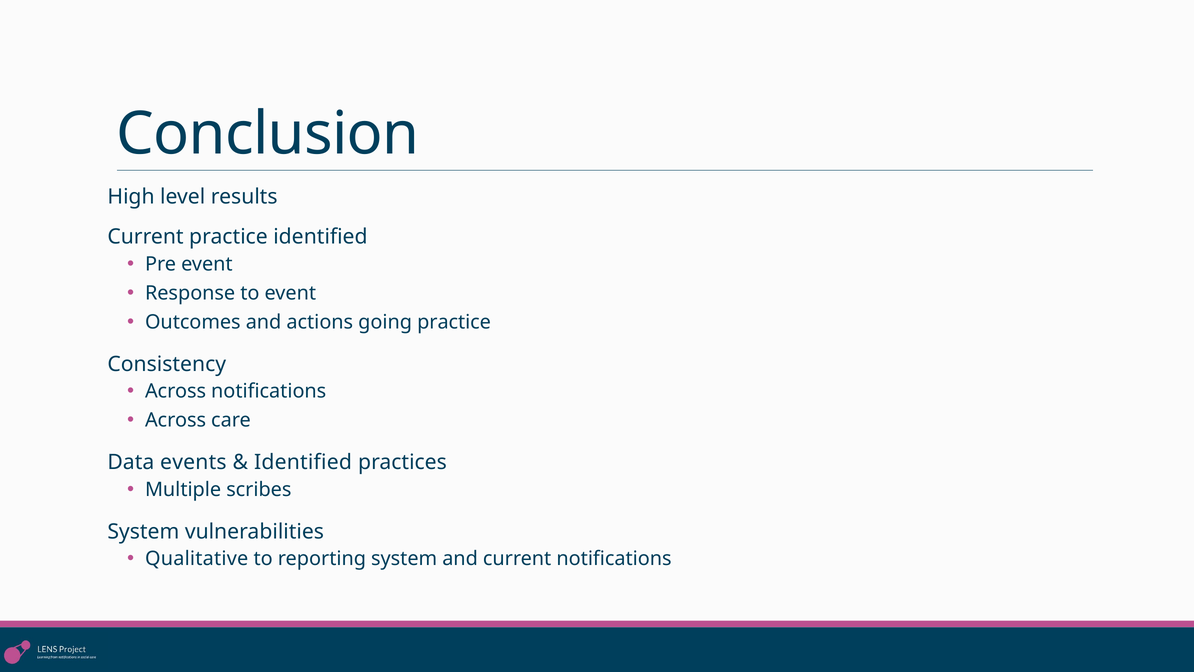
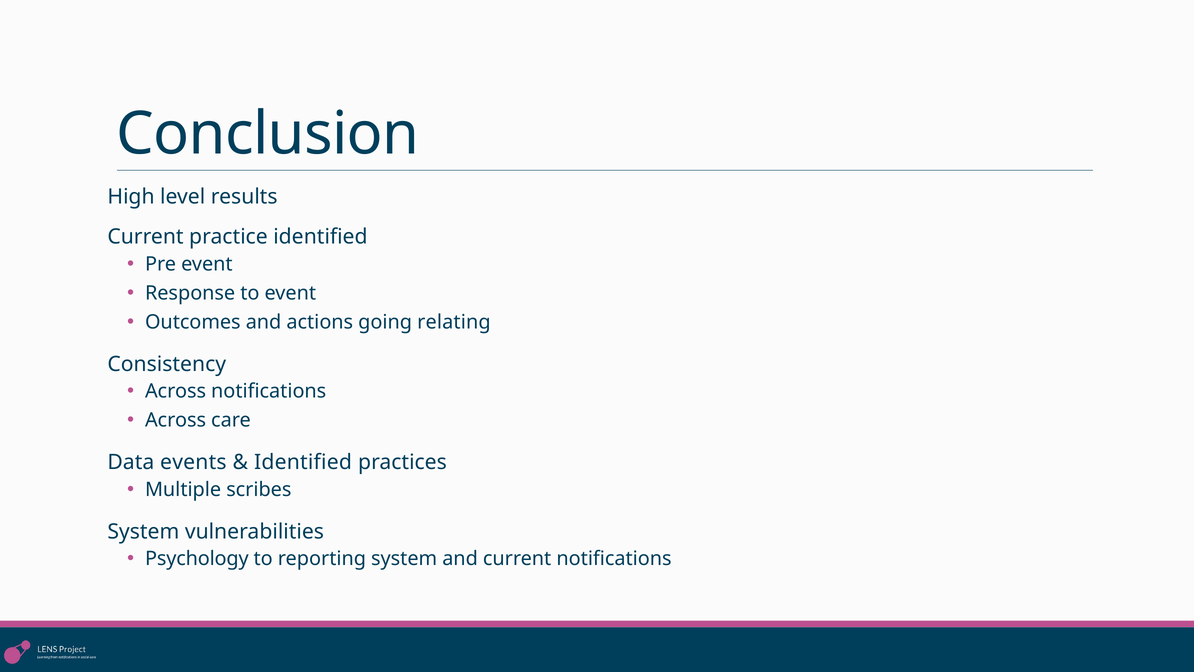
going practice: practice -> relating
Qualitative: Qualitative -> Psychology
